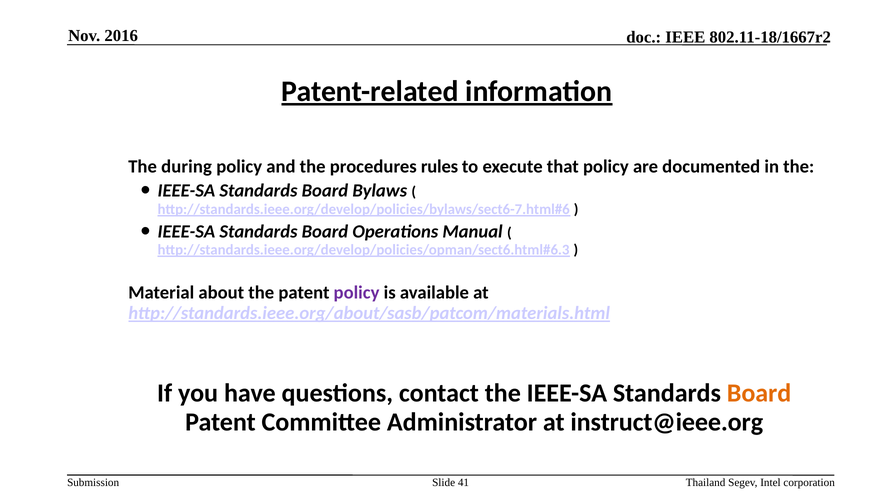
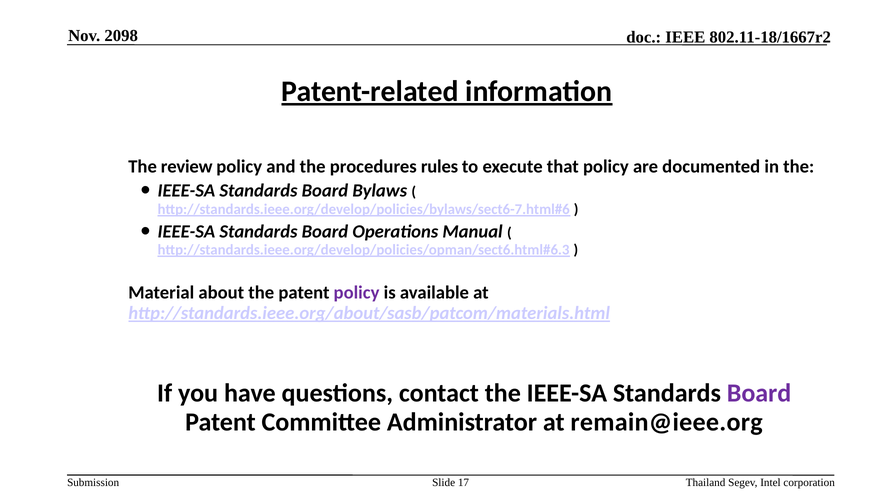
2016: 2016 -> 2098
during: during -> review
Board at (759, 393) colour: orange -> purple
instruct@ieee.org: instruct@ieee.org -> remain@ieee.org
41: 41 -> 17
